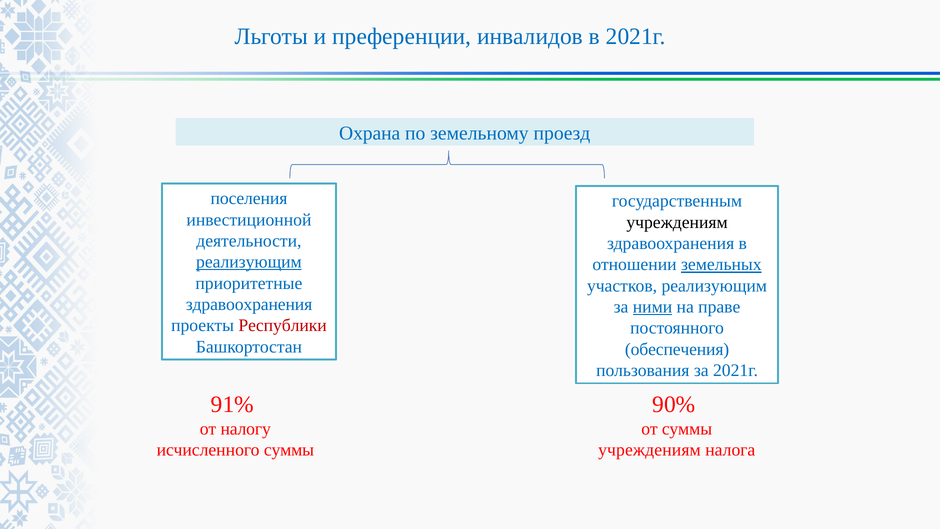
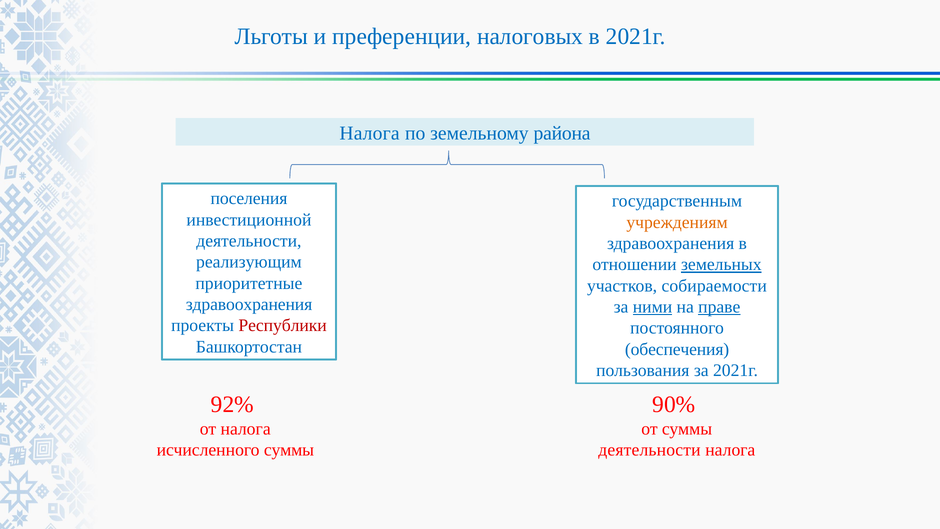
инвалидов: инвалидов -> налоговых
Охрана at (370, 133): Охрана -> Налога
проезд: проезд -> района
учреждениям at (677, 222) colour: black -> orange
реализующим at (249, 262) underline: present -> none
участков реализующим: реализующим -> собираемости
праве underline: none -> present
91%: 91% -> 92%
от налогу: налогу -> налога
учреждениям at (649, 450): учреждениям -> деятельности
